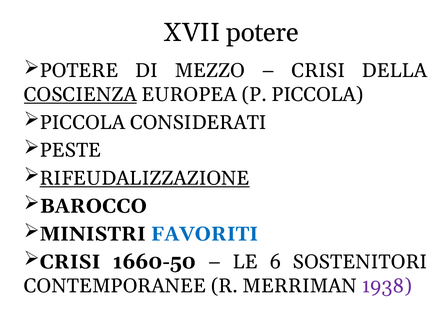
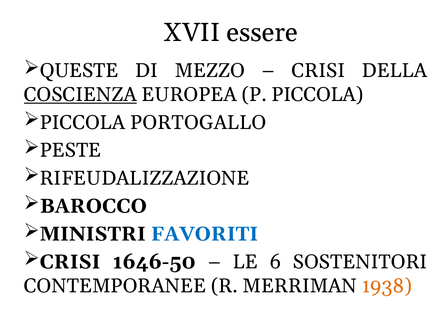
XVII potere: potere -> essere
POTERE at (79, 71): POTERE -> QUESTE
CONSIDERATI: CONSIDERATI -> PORTOGALLO
RIFEUDALIZZAZIONE underline: present -> none
1660-50: 1660-50 -> 1646-50
1938 colour: purple -> orange
